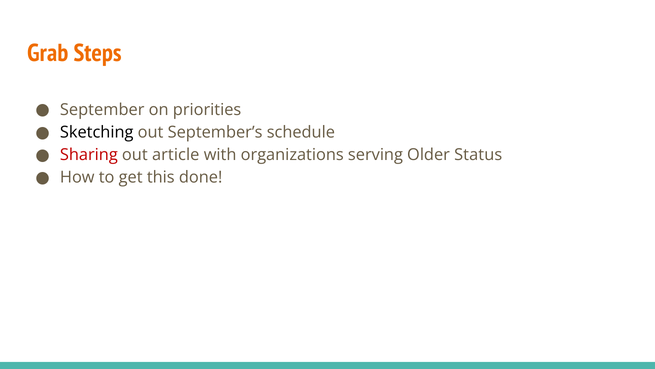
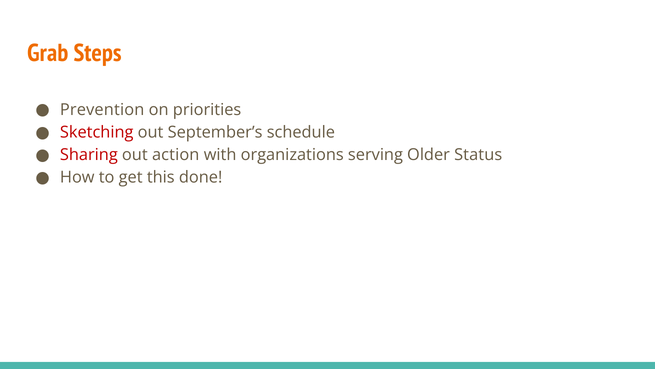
September: September -> Prevention
Sketching colour: black -> red
article: article -> action
